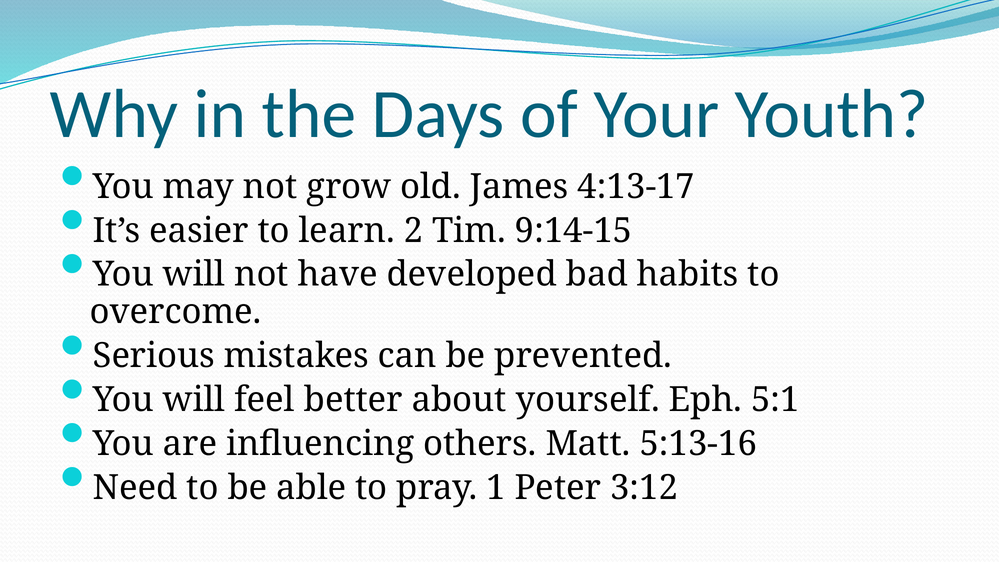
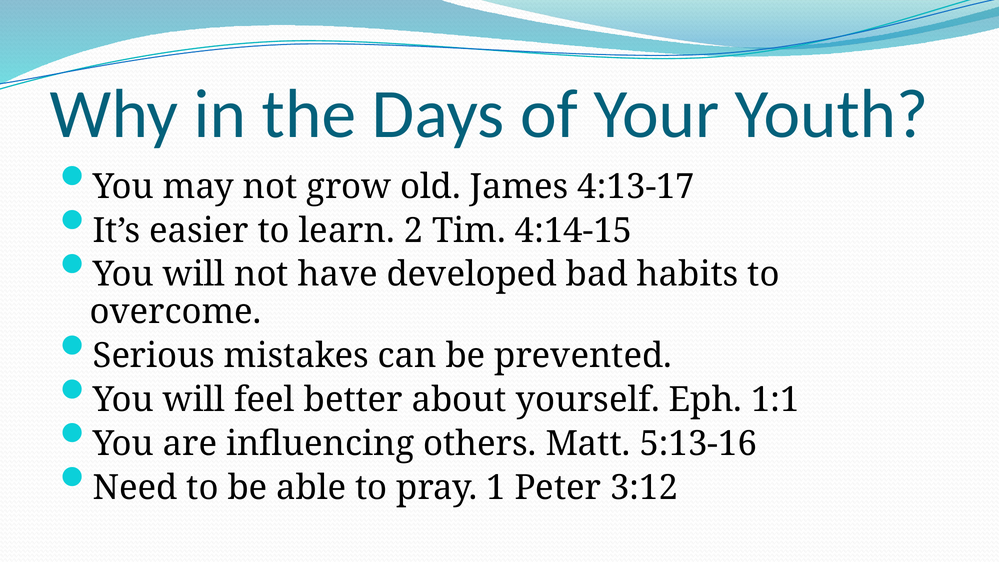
9:14-15: 9:14-15 -> 4:14-15
5:1: 5:1 -> 1:1
